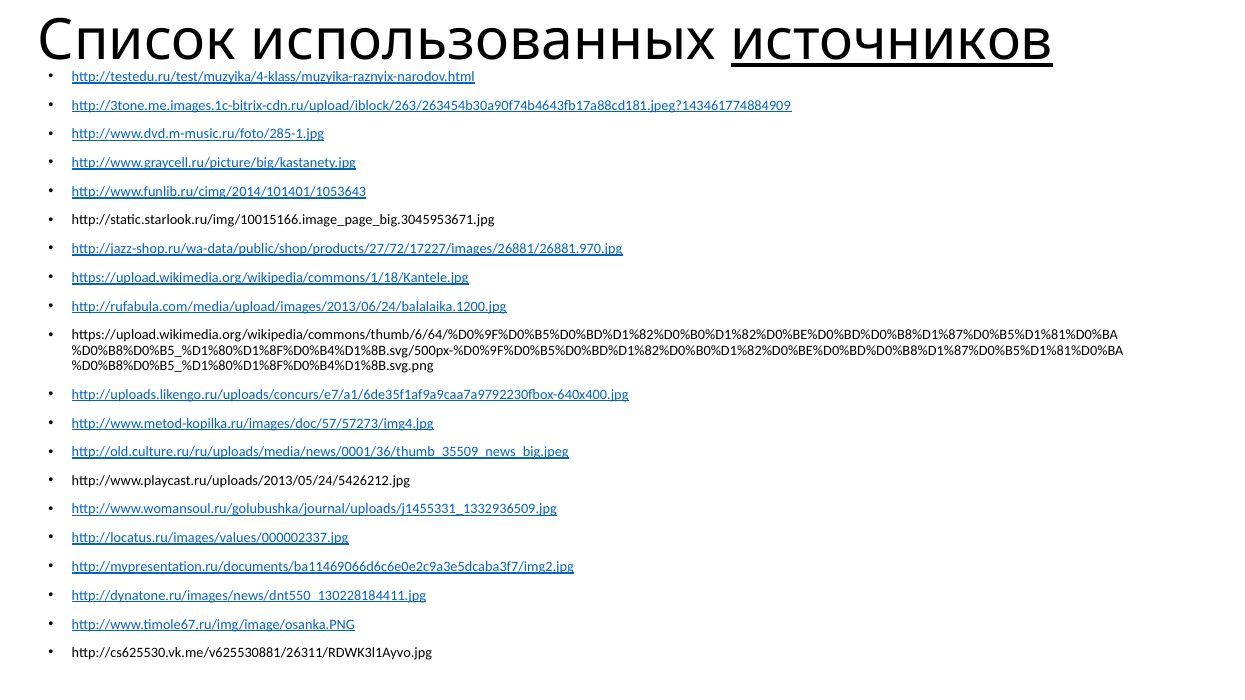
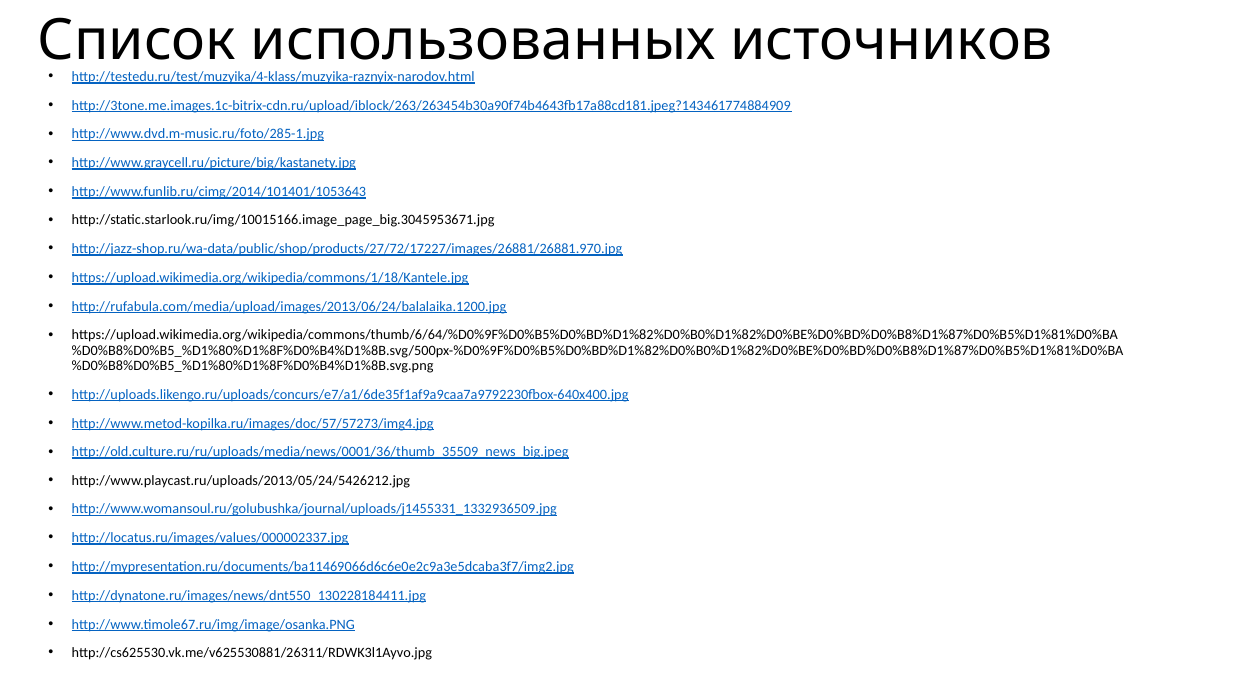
источников underline: present -> none
